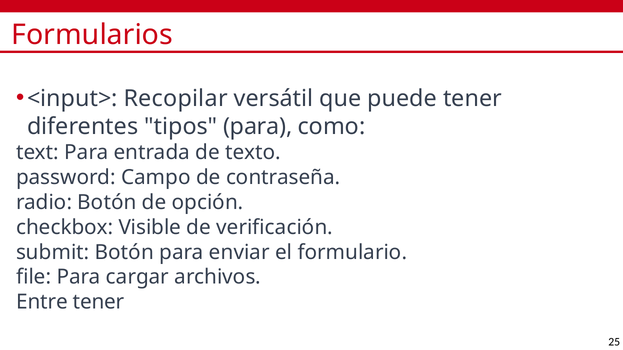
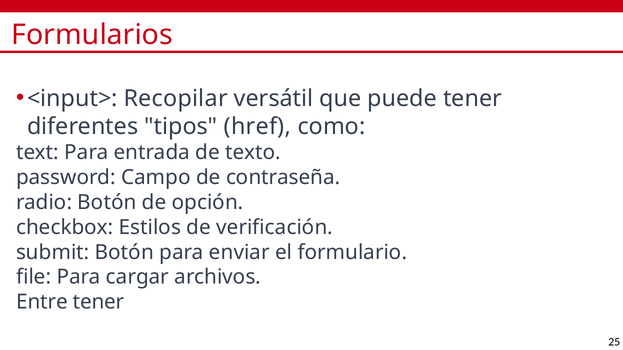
tipos para: para -> href
Visible: Visible -> Estilos
